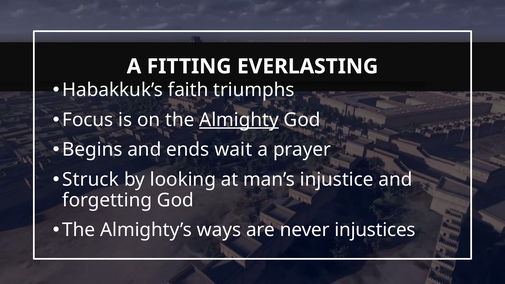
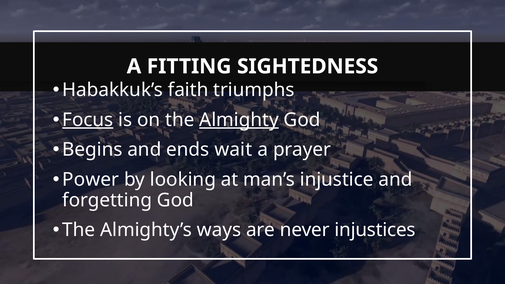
EVERLASTING: EVERLASTING -> SIGHTEDNESS
Focus underline: none -> present
Struck: Struck -> Power
